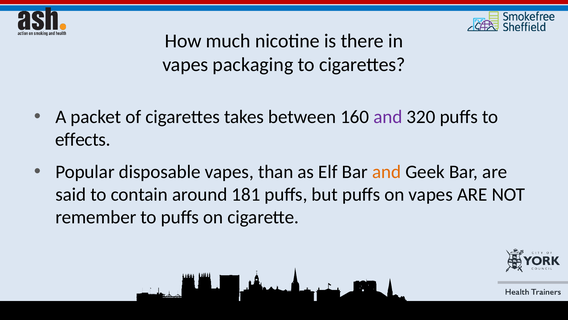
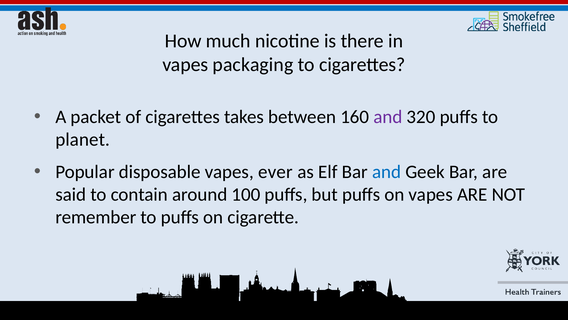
effects: effects -> planet
than: than -> ever
and at (387, 172) colour: orange -> blue
181: 181 -> 100
